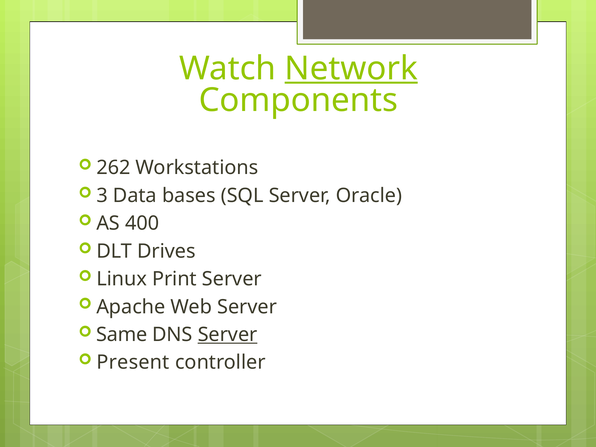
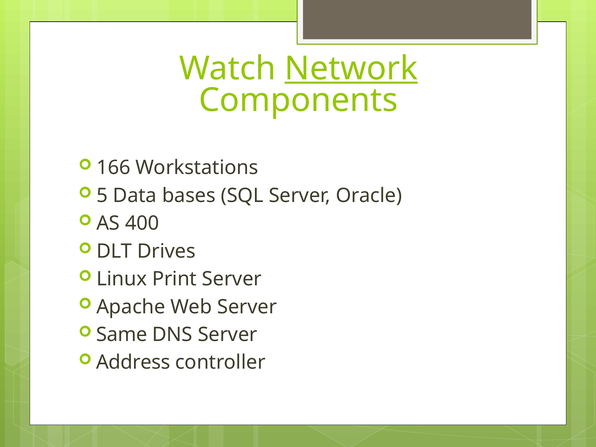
262: 262 -> 166
3: 3 -> 5
Server at (228, 335) underline: present -> none
Present: Present -> Address
